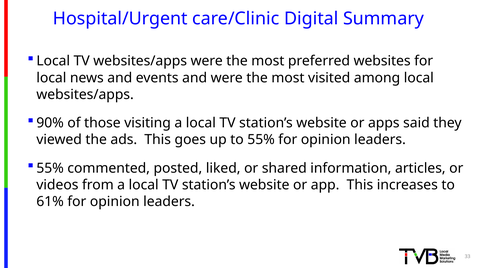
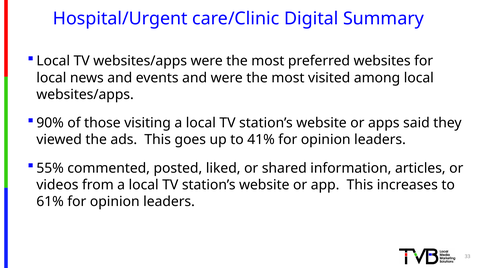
to 55%: 55% -> 41%
